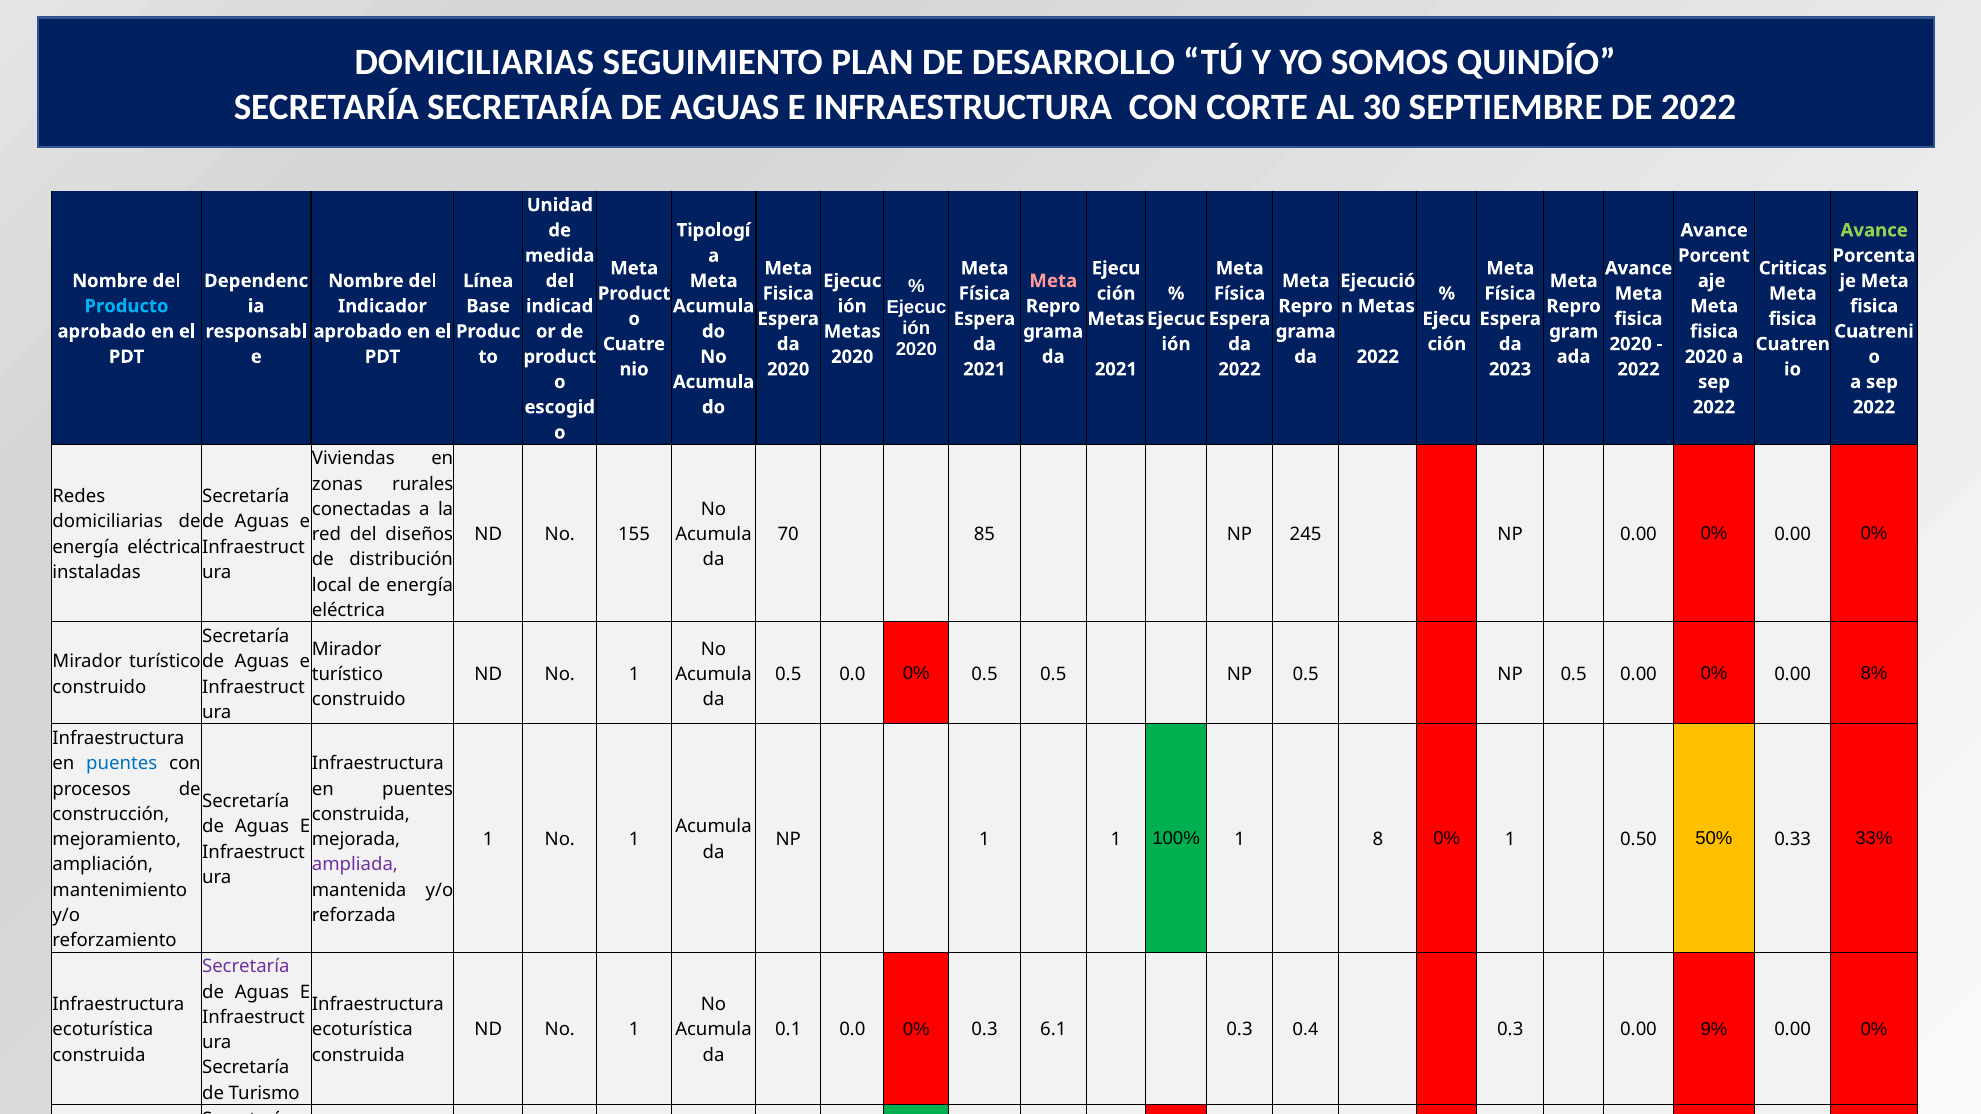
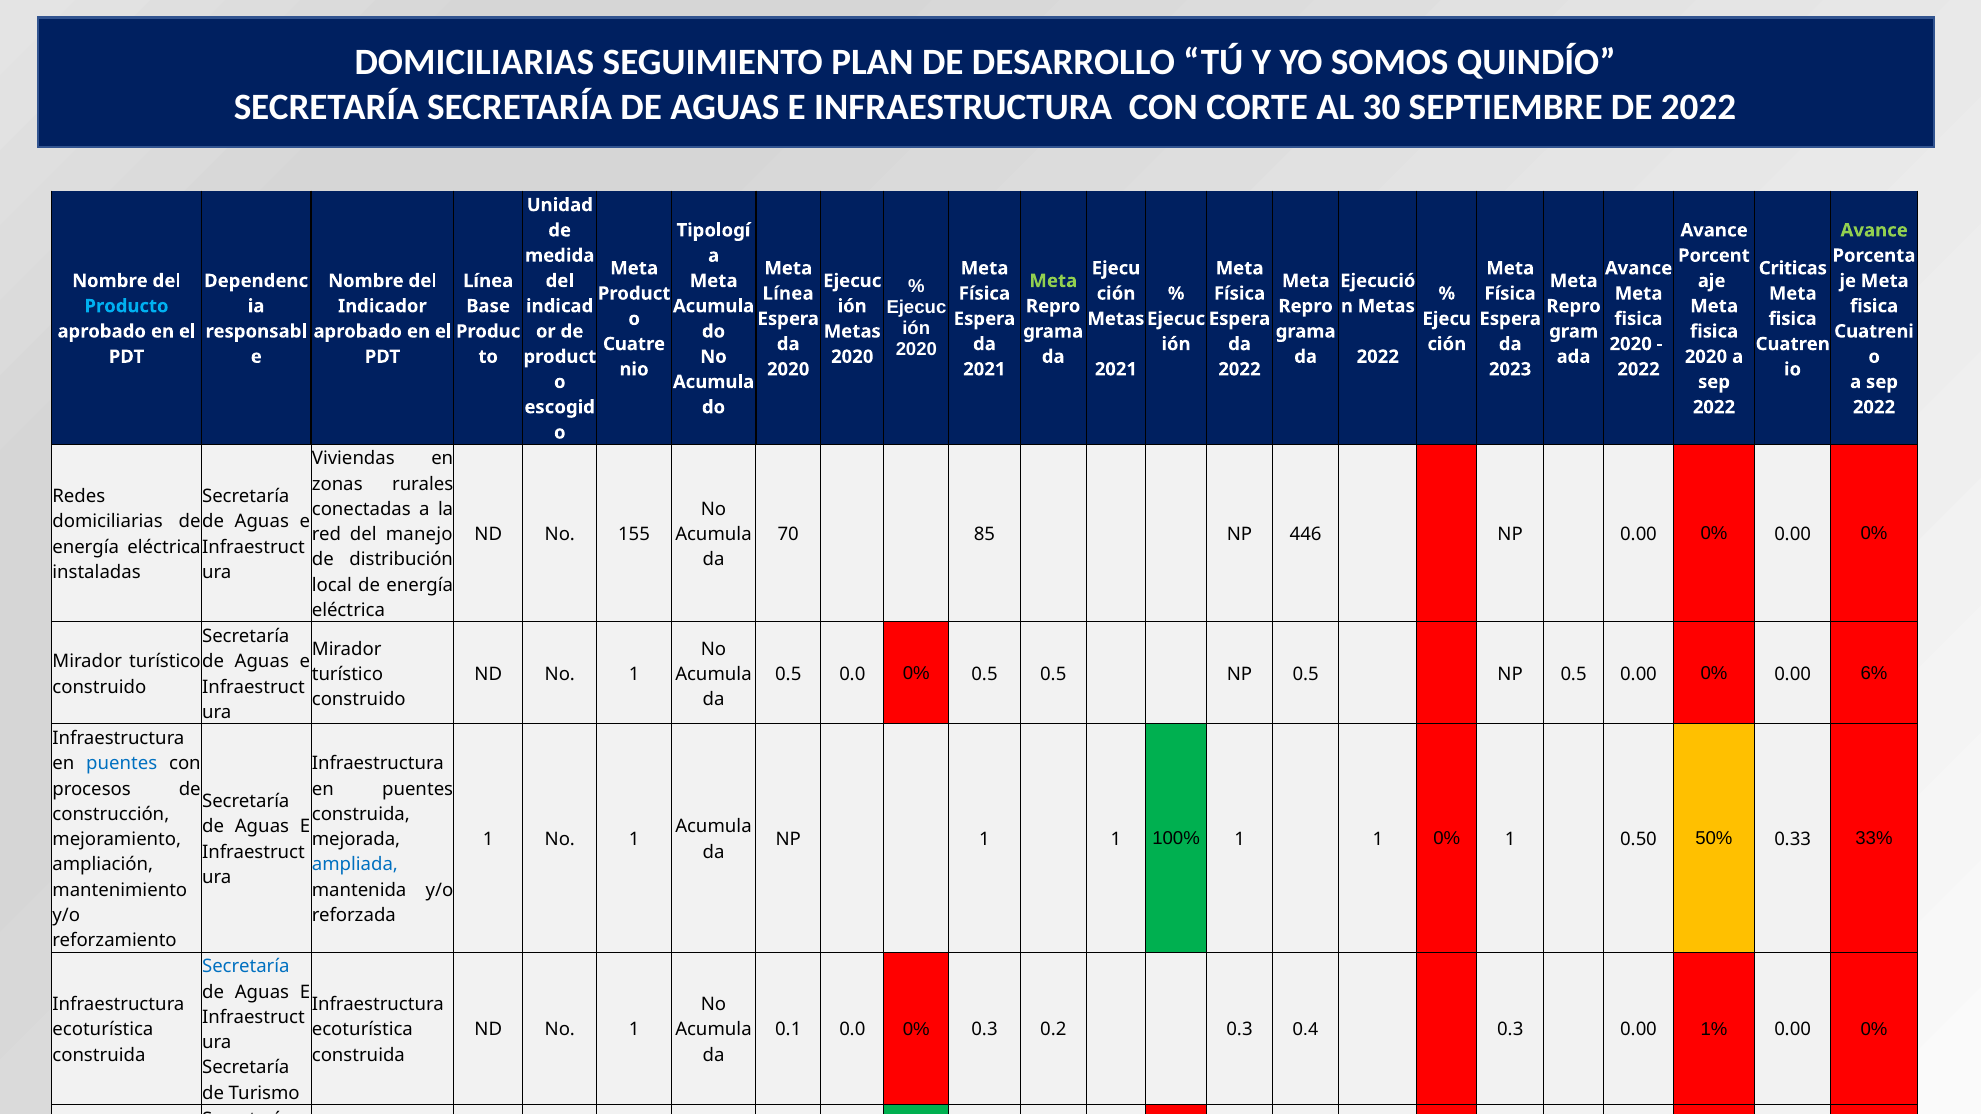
Meta at (1053, 281) colour: pink -> light green
Fisica at (788, 294): Fisica -> Línea
diseños: diseños -> manejo
245: 245 -> 446
8%: 8% -> 6%
100% 1 8: 8 -> 1
ampliada colour: purple -> blue
Secretaría at (246, 967) colour: purple -> blue
6.1: 6.1 -> 0.2
9%: 9% -> 1%
